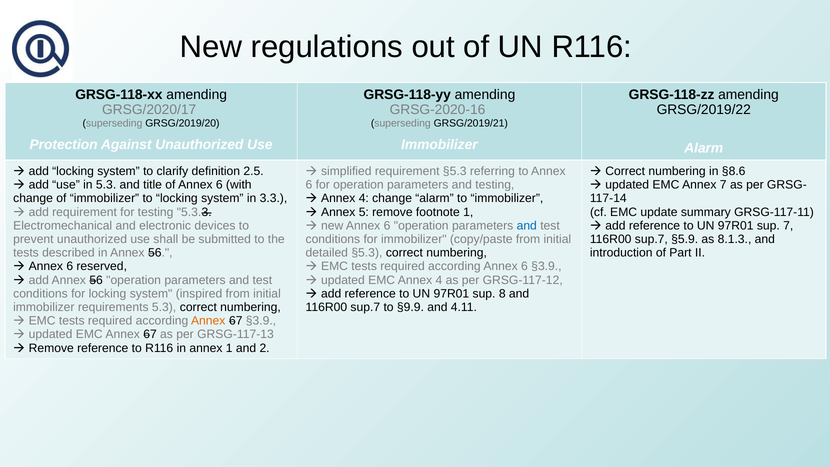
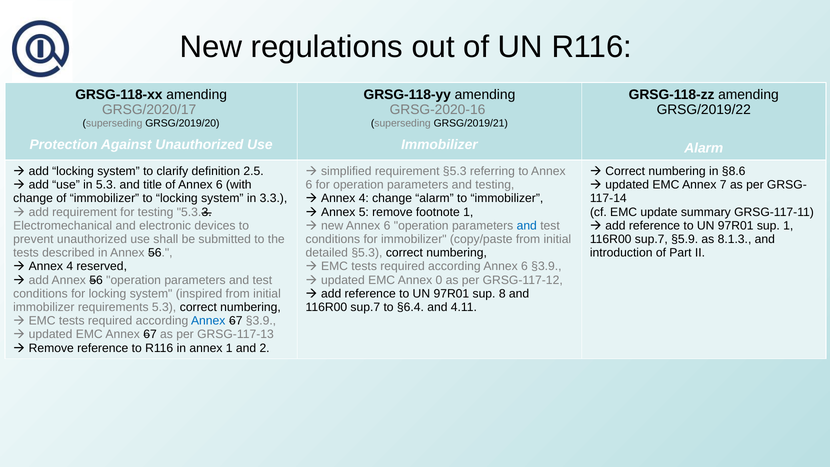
sup 7: 7 -> 1
6 at (70, 266): 6 -> 4
EMC Annex 4: 4 -> 0
§9.9: §9.9 -> §6.4
Annex at (208, 321) colour: orange -> blue
